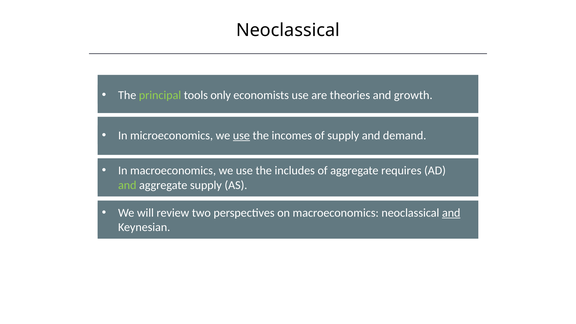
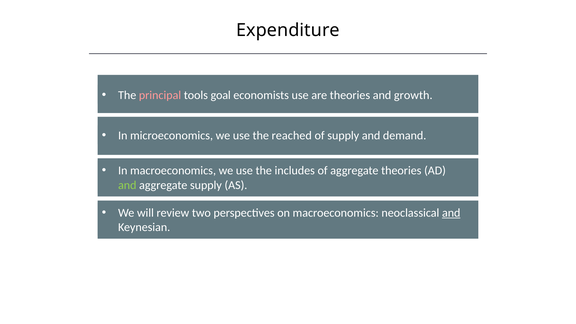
Neoclassical at (288, 30): Neoclassical -> Expenditure
principal colour: light green -> pink
only: only -> goal
use at (241, 136) underline: present -> none
incomes: incomes -> reached
aggregate requires: requires -> theories
